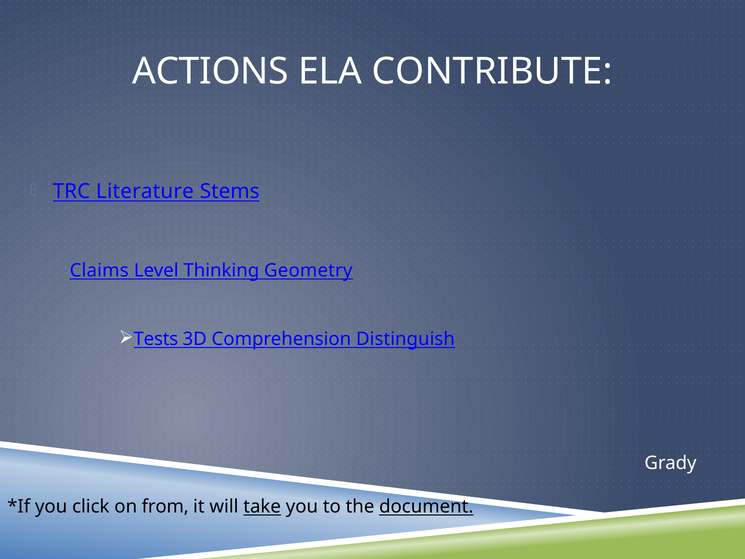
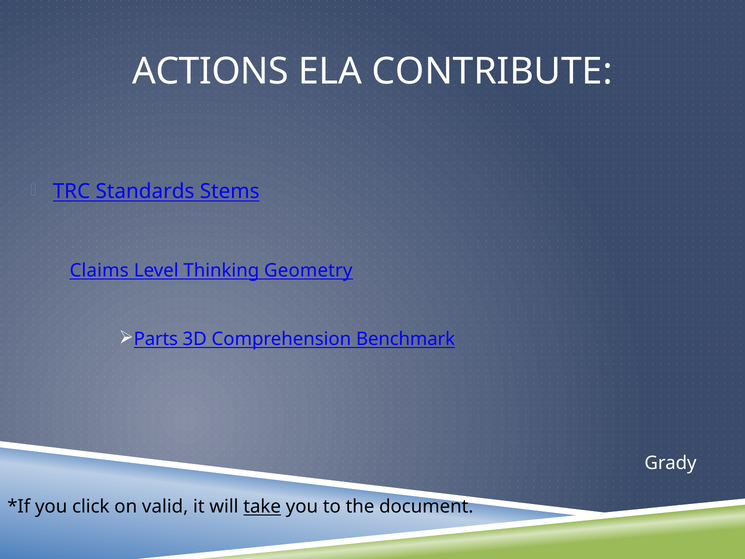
Literature: Literature -> Standards
Tests: Tests -> Parts
Distinguish: Distinguish -> Benchmark
from: from -> valid
document underline: present -> none
